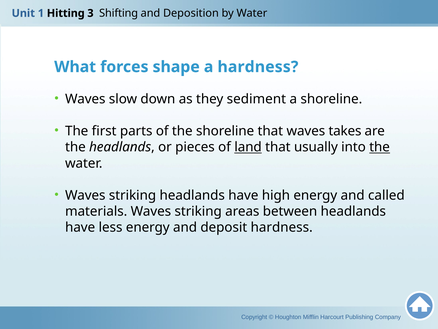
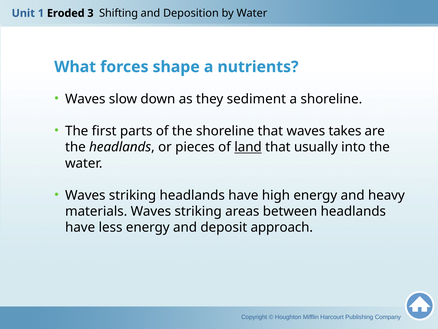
Hitting: Hitting -> Eroded
a hardness: hardness -> nutrients
the at (380, 147) underline: present -> none
called: called -> heavy
deposit hardness: hardness -> approach
